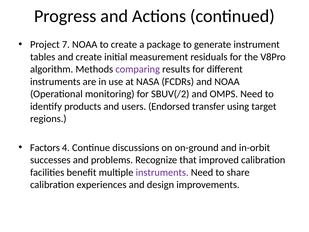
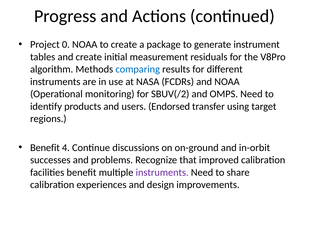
7: 7 -> 0
comparing colour: purple -> blue
Factors at (45, 147): Factors -> Benefit
